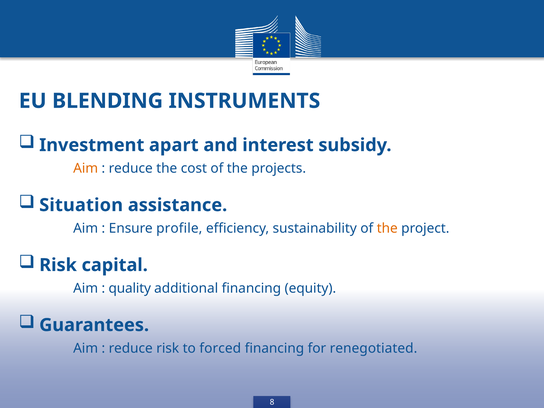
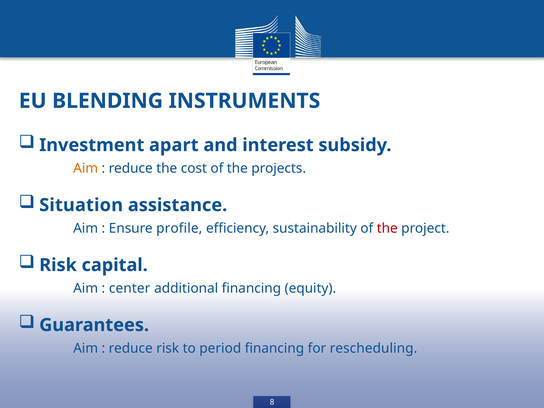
the at (387, 228) colour: orange -> red
quality: quality -> center
forced: forced -> period
renegotiated: renegotiated -> rescheduling
